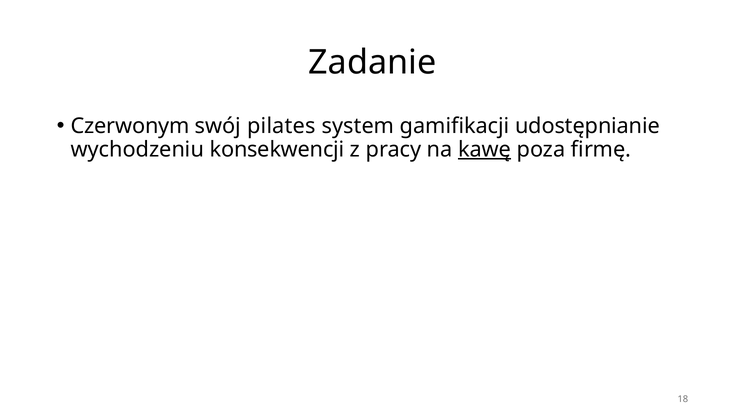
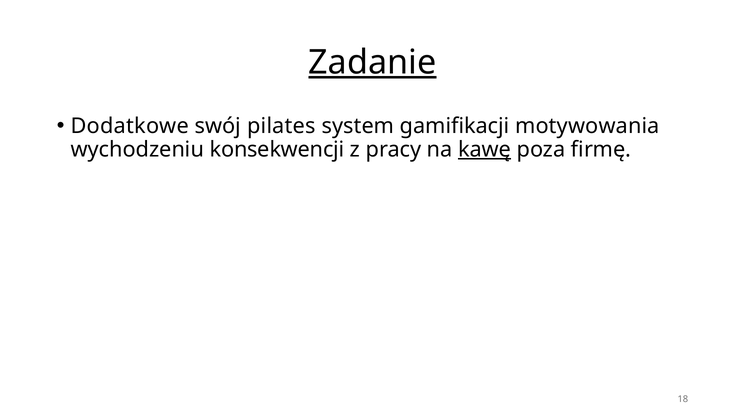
Zadanie underline: none -> present
Czerwonym: Czerwonym -> Dodatkowe
udostępnianie: udostępnianie -> motywowania
